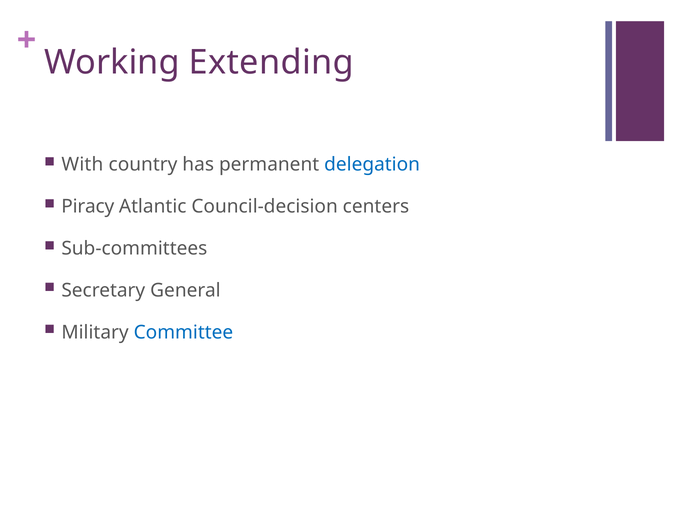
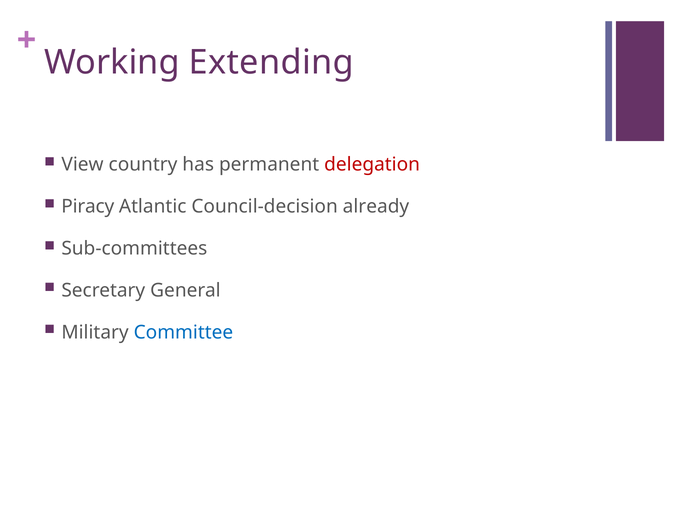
With: With -> View
delegation colour: blue -> red
centers: centers -> already
